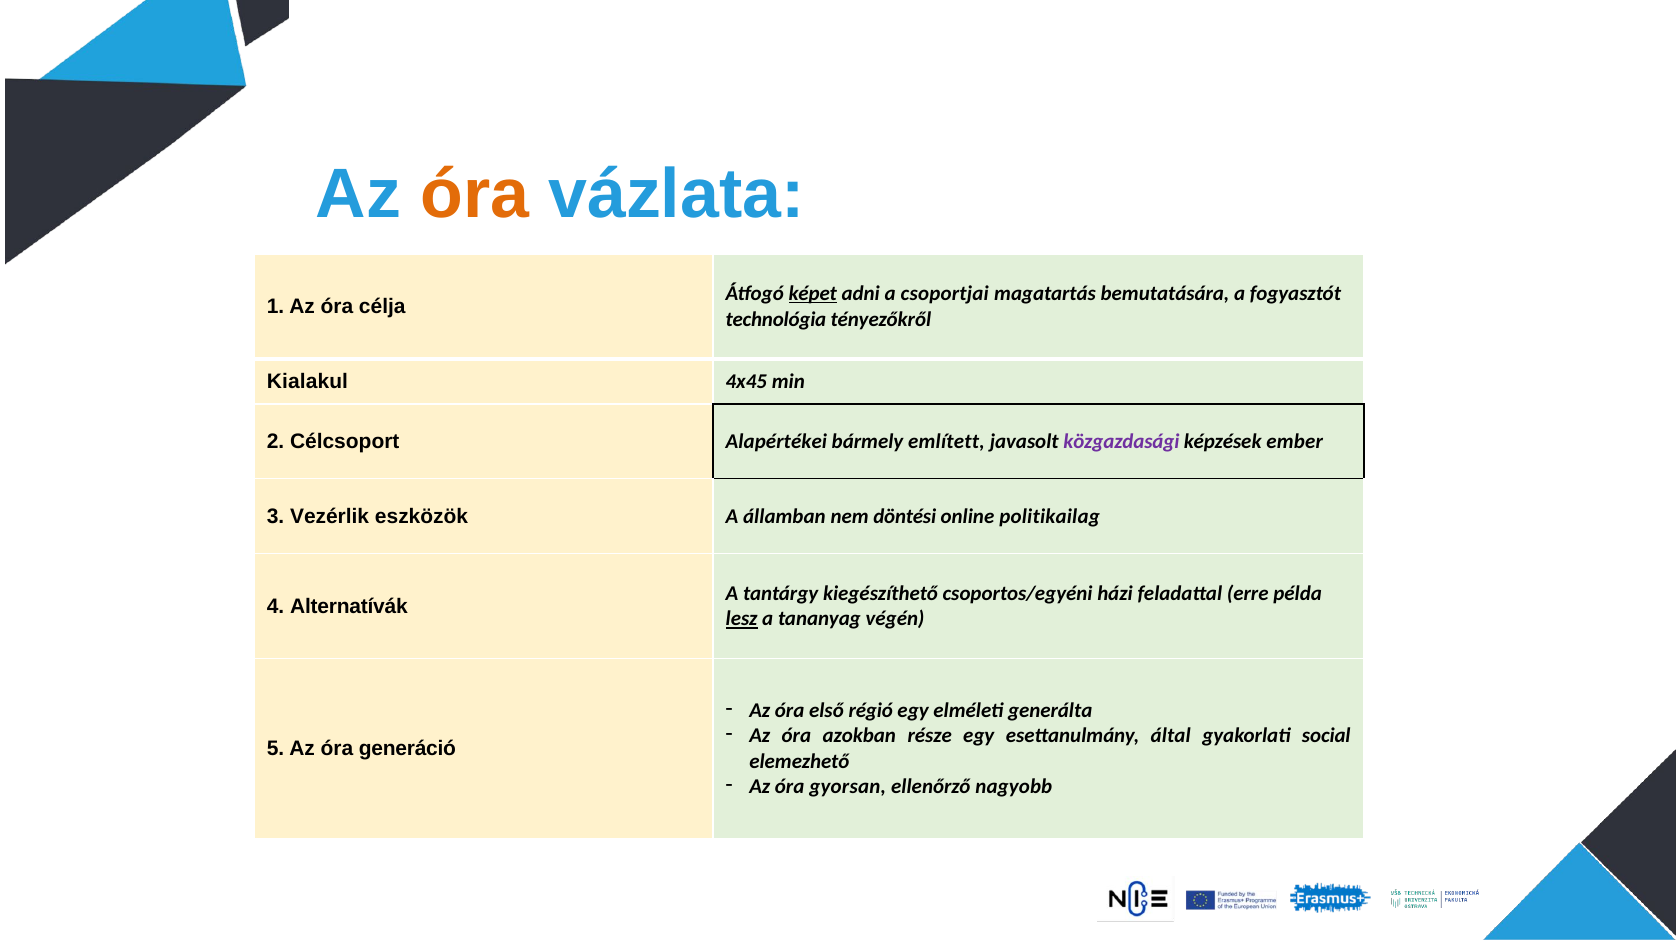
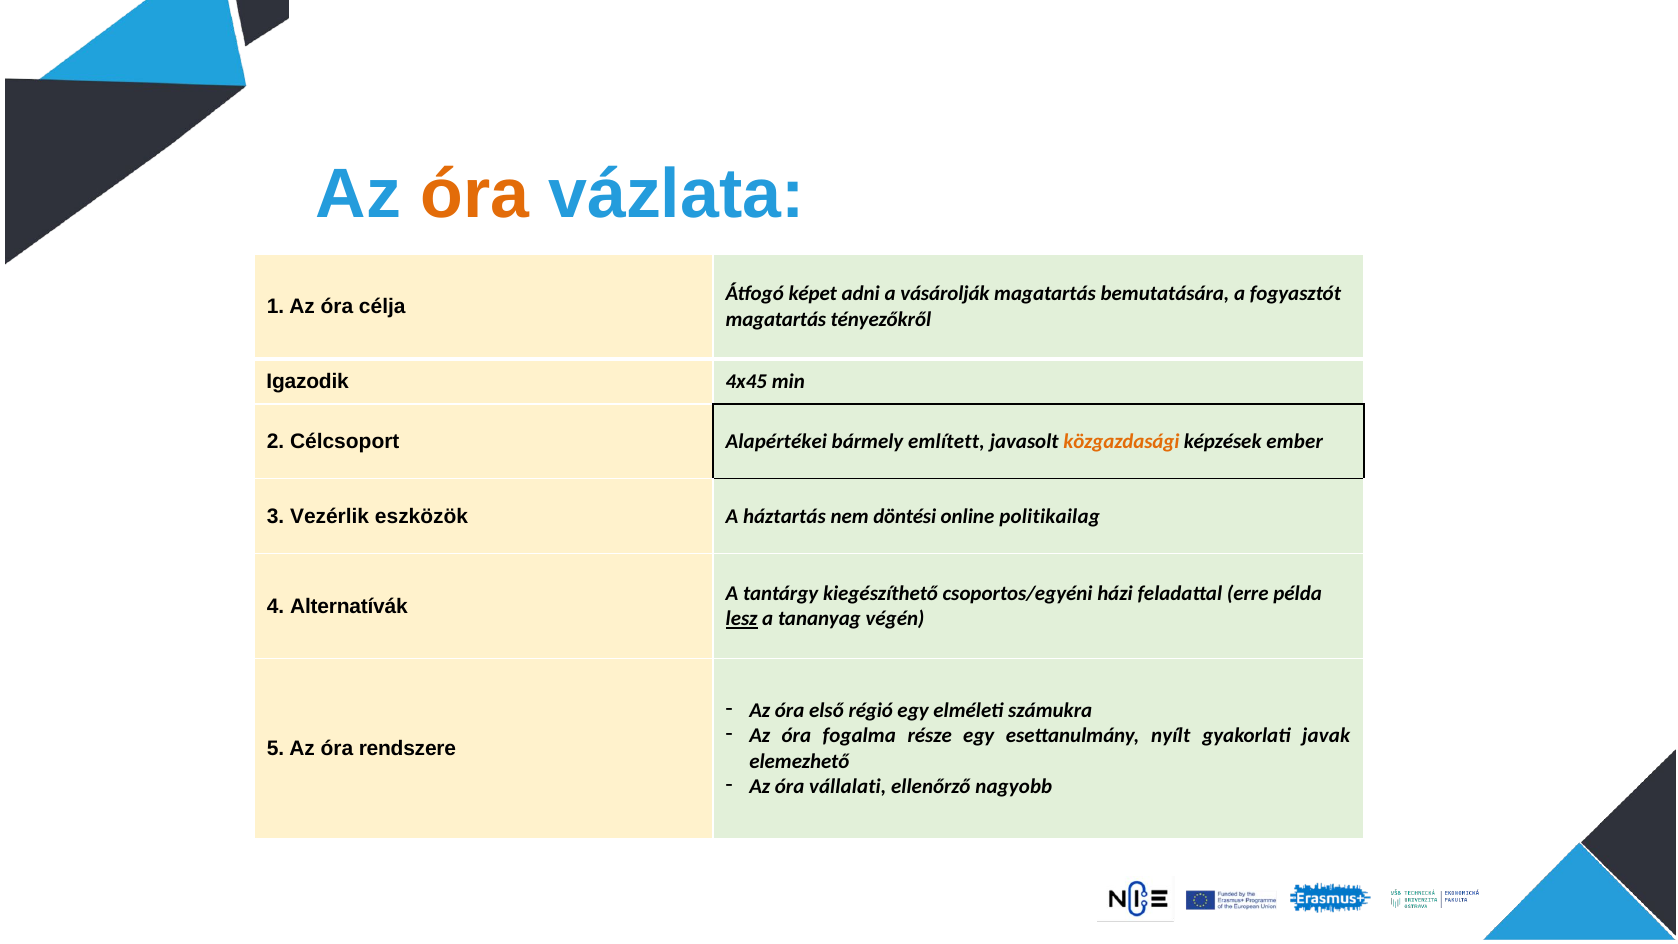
képet underline: present -> none
csoportjai: csoportjai -> vásárolják
technológia at (776, 319): technológia -> magatartás
Kialakul: Kialakul -> Igazodik
közgazdasági colour: purple -> orange
államban: államban -> háztartás
generálta: generálta -> számukra
azokban: azokban -> fogalma
által: által -> nyílt
social: social -> javak
generáció: generáció -> rendszere
gyorsan: gyorsan -> vállalati
